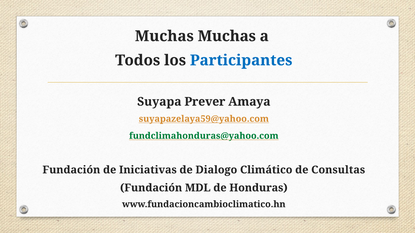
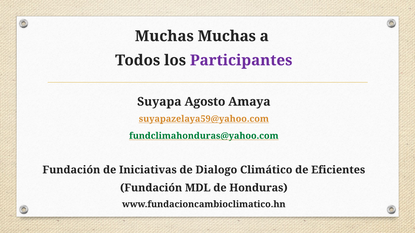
Participantes colour: blue -> purple
Prever: Prever -> Agosto
Consultas: Consultas -> Eficientes
